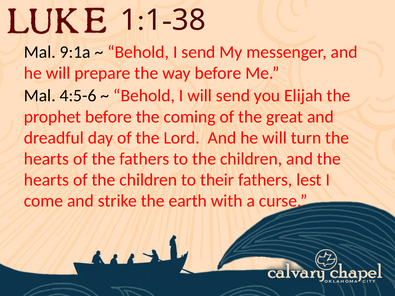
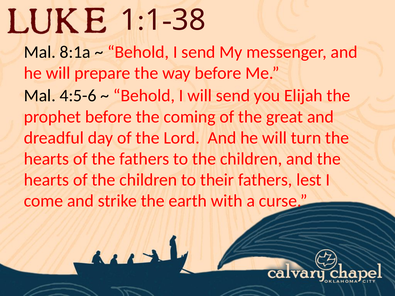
9:1a: 9:1a -> 8:1a
